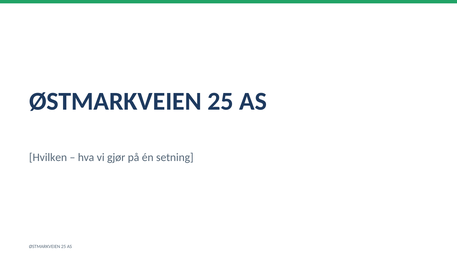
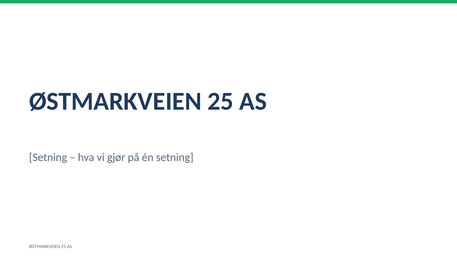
Hvilken at (48, 157): Hvilken -> Setning
